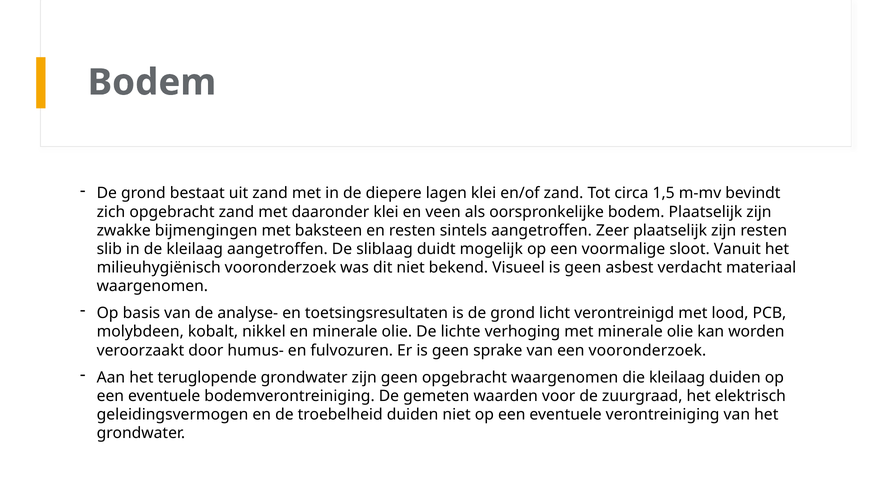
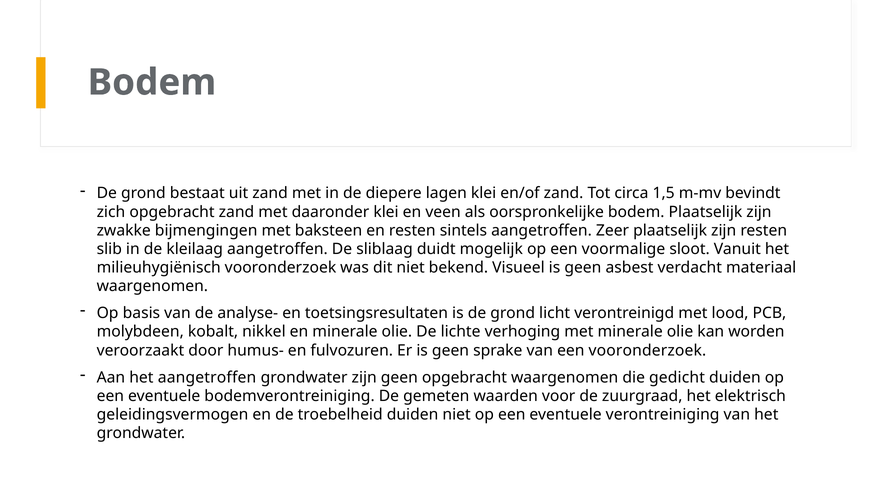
het teruglopende: teruglopende -> aangetroffen
die kleilaag: kleilaag -> gedicht
